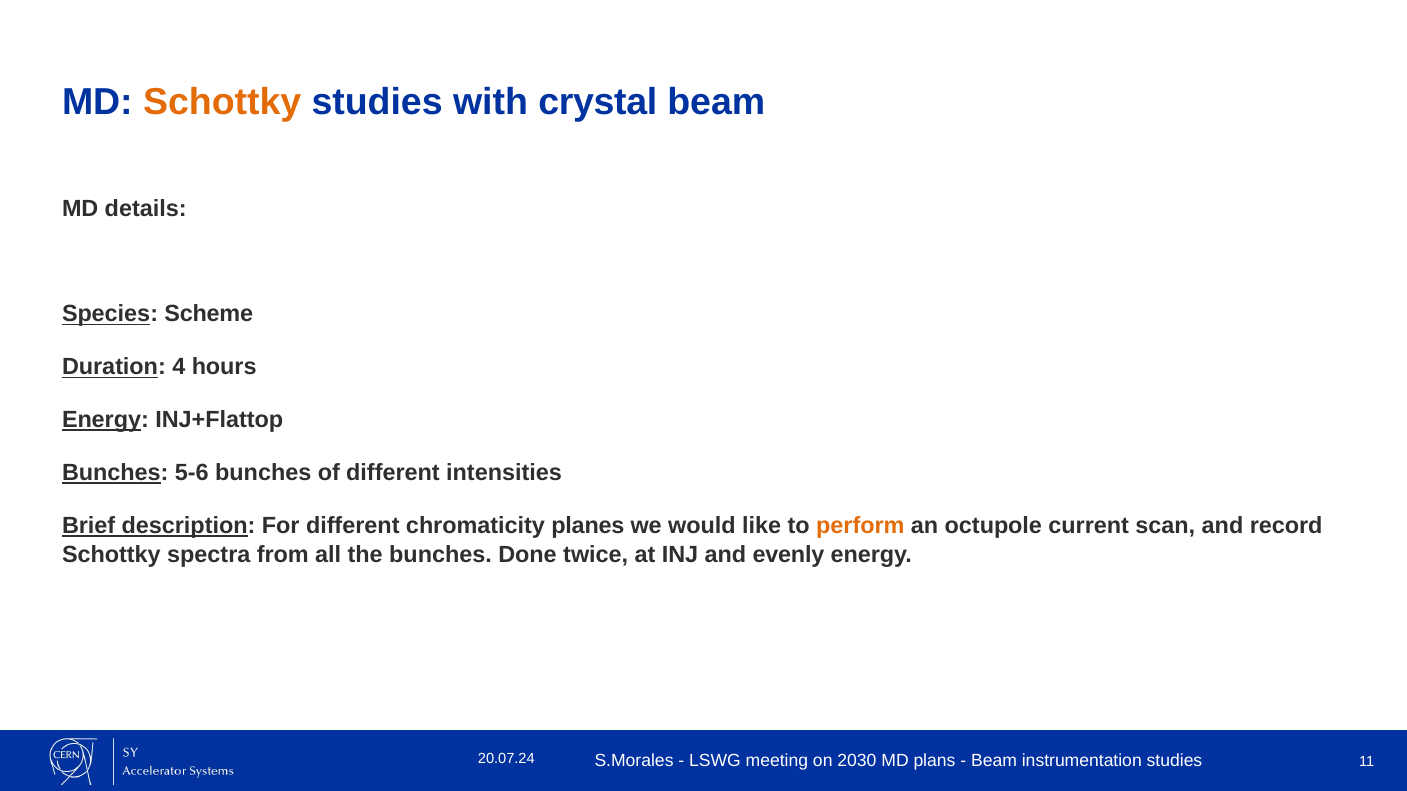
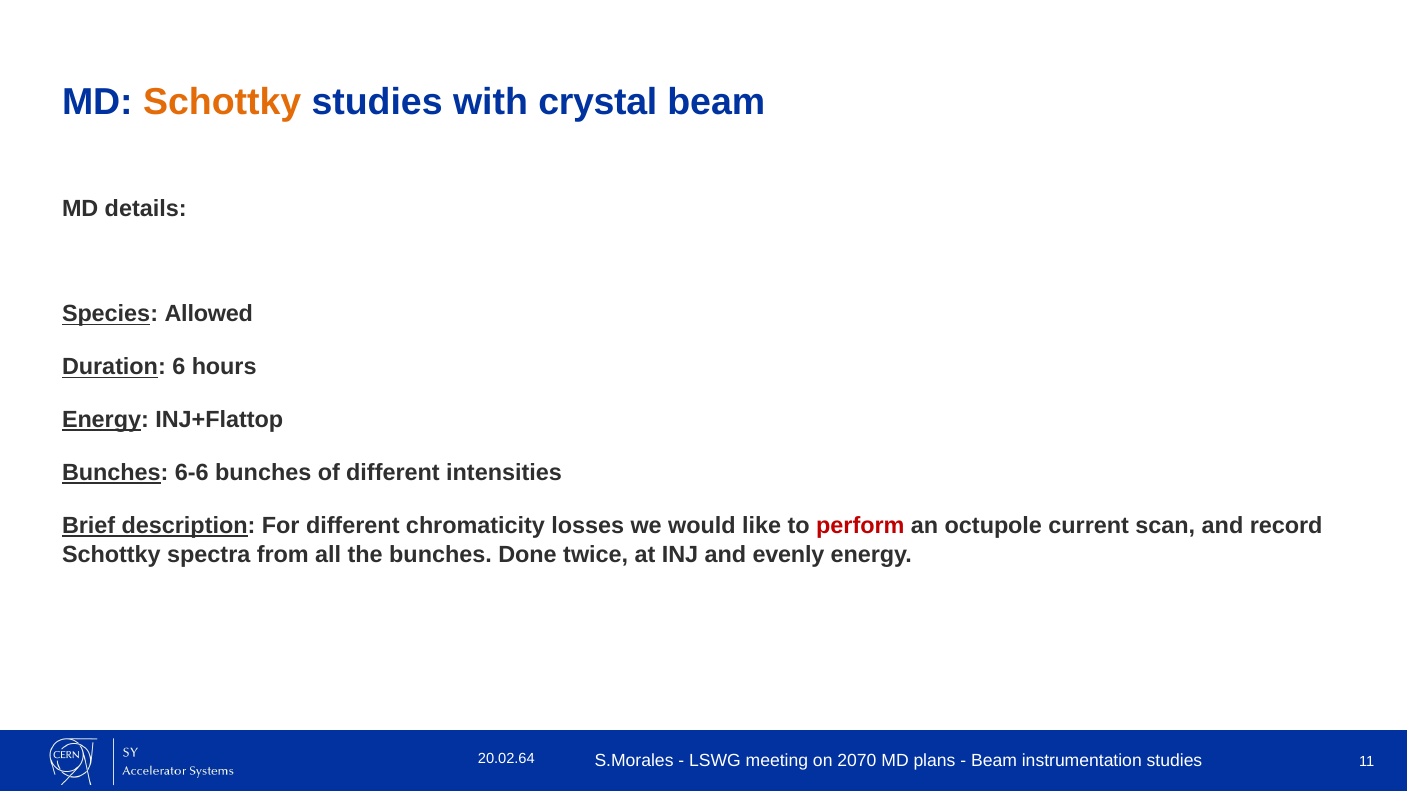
Scheme: Scheme -> Allowed
4: 4 -> 6
5-6: 5-6 -> 6-6
planes: planes -> losses
perform colour: orange -> red
20.07.24: 20.07.24 -> 20.02.64
2030: 2030 -> 2070
